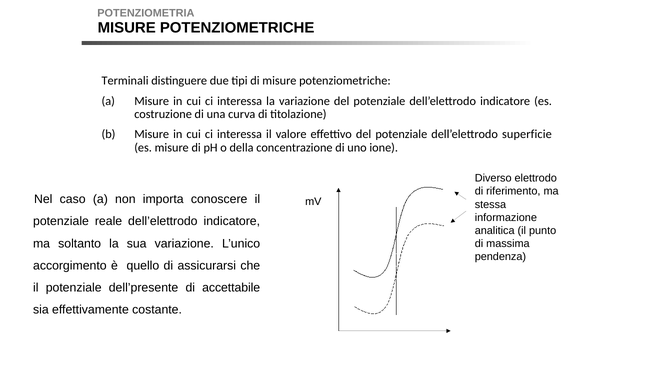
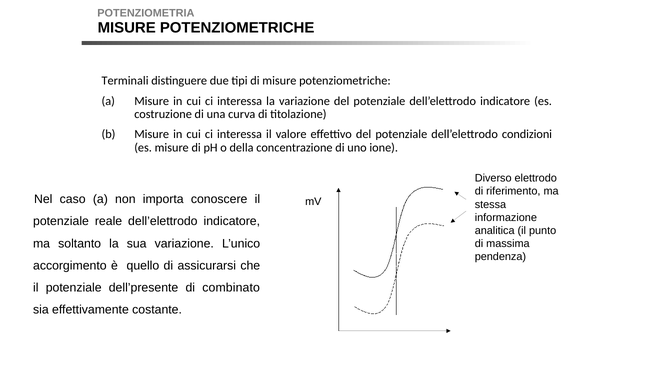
superficie: superficie -> condizioni
accettabile: accettabile -> combinato
